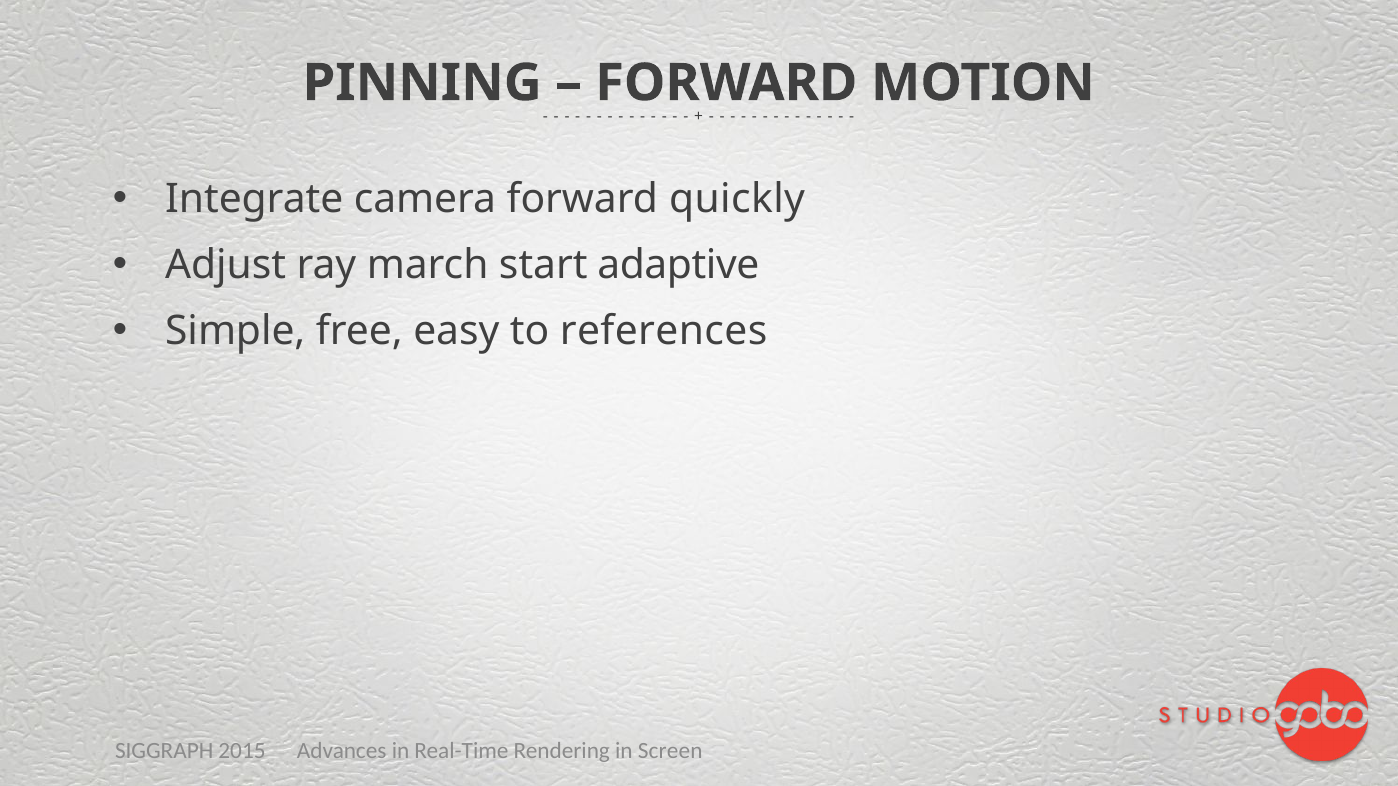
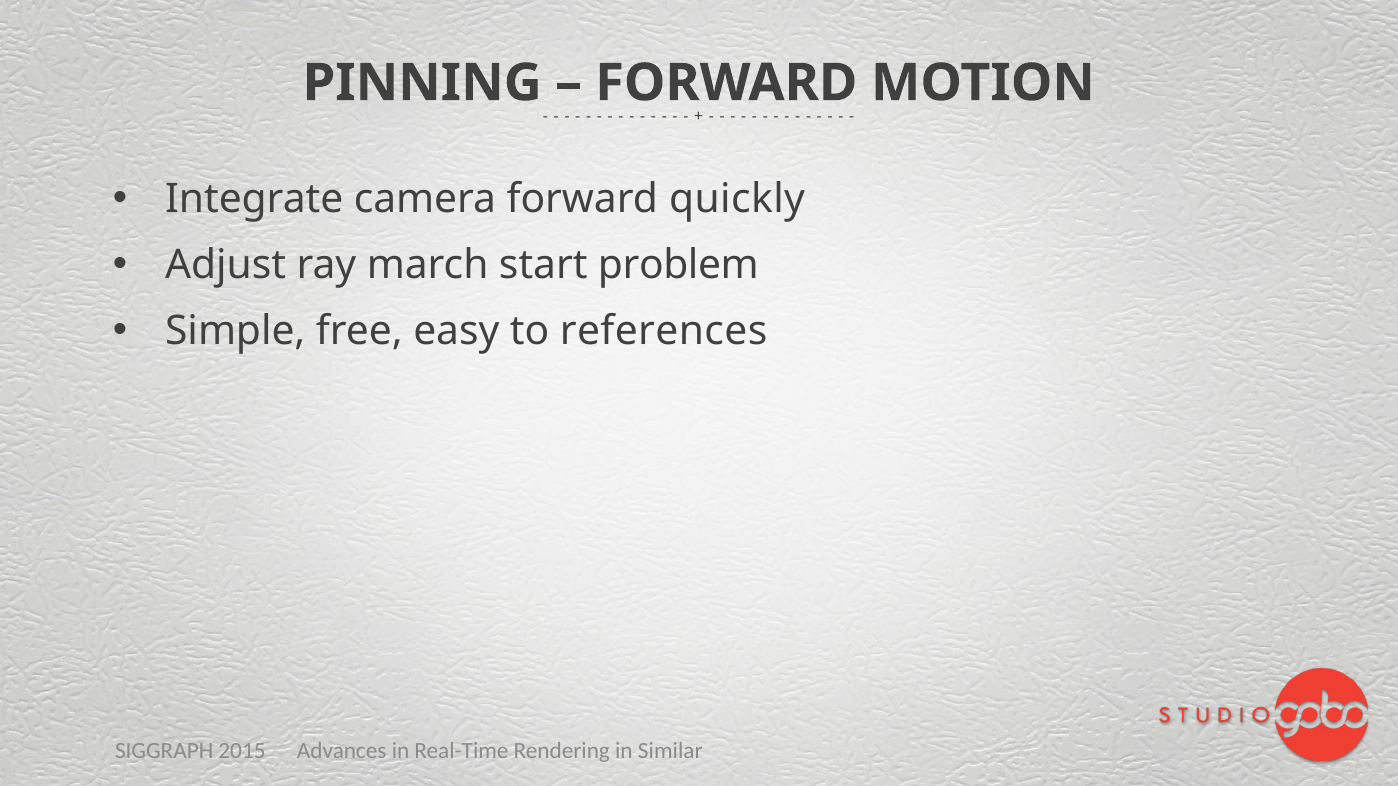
adaptive: adaptive -> problem
Screen: Screen -> Similar
